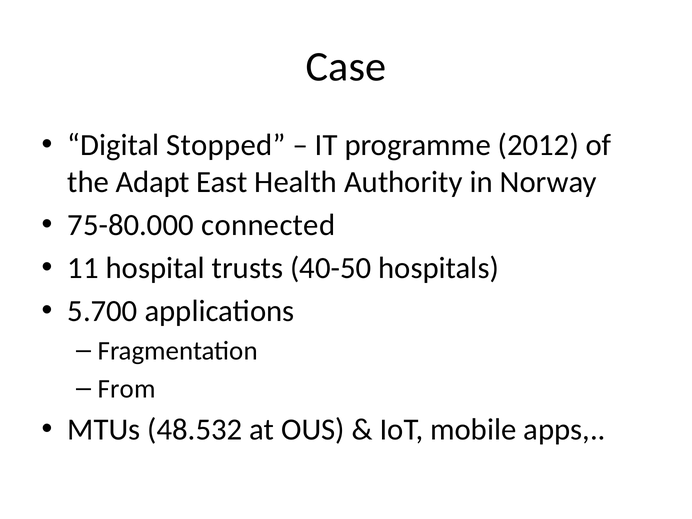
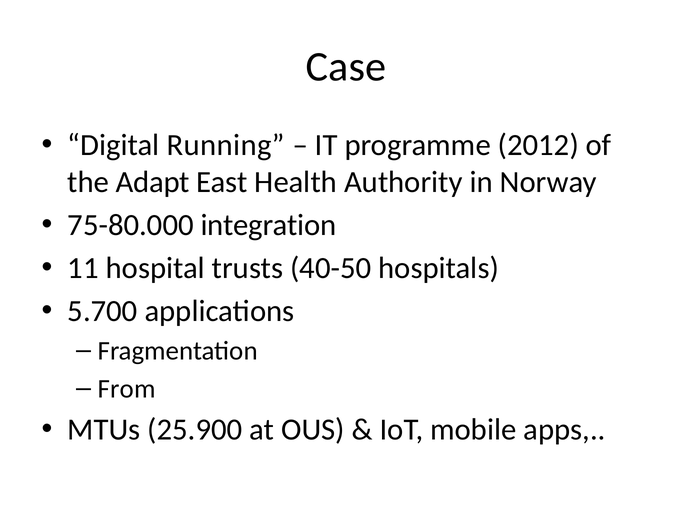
Stopped: Stopped -> Running
connected: connected -> integration
48.532: 48.532 -> 25.900
